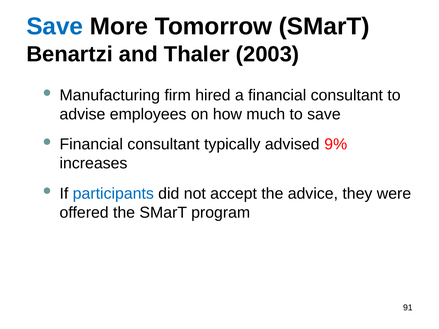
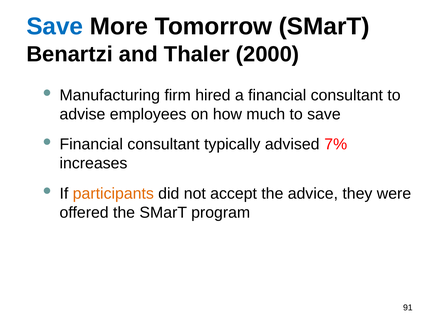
2003: 2003 -> 2000
9%: 9% -> 7%
participants colour: blue -> orange
